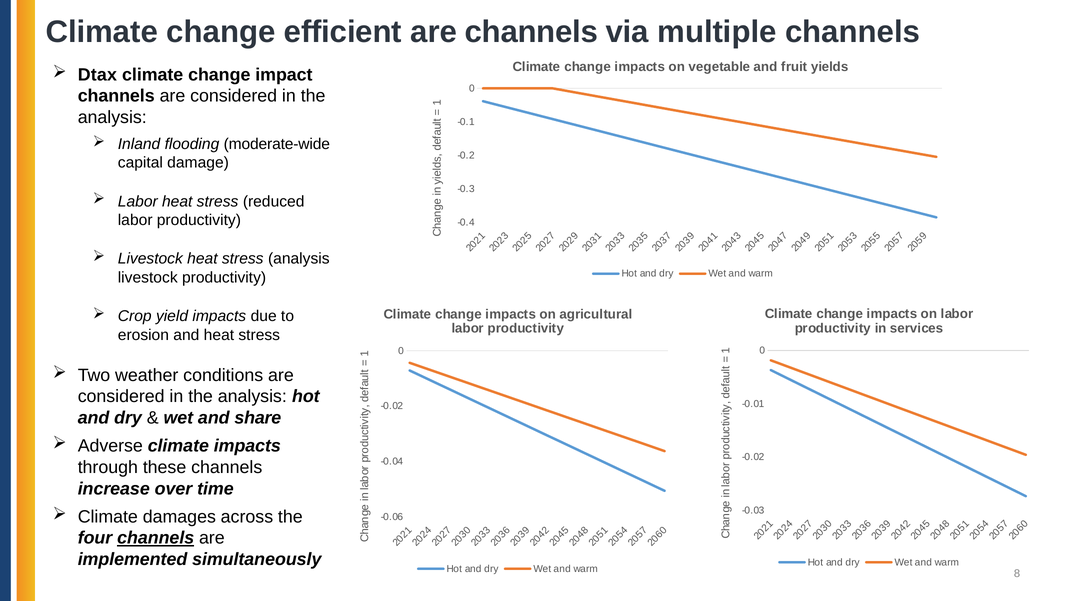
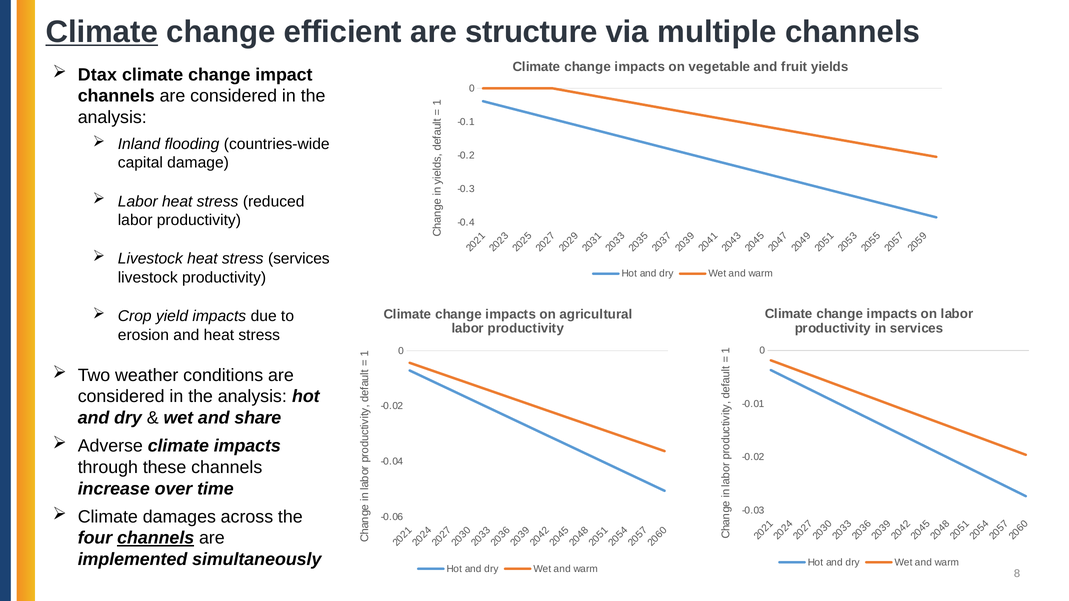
Climate at (102, 32) underline: none -> present
are channels: channels -> structure
moderate-wide: moderate-wide -> countries-wide
stress analysis: analysis -> services
